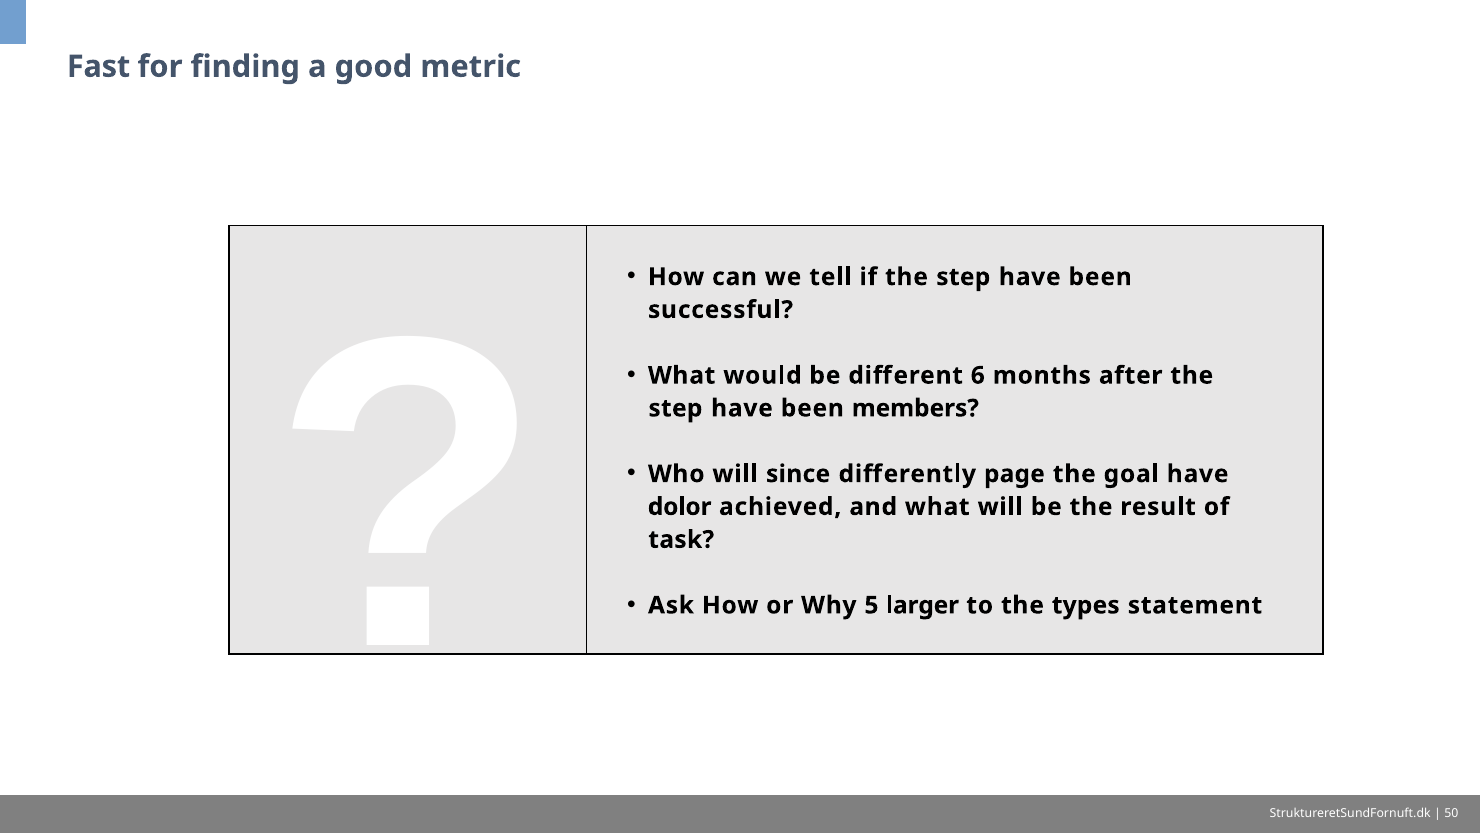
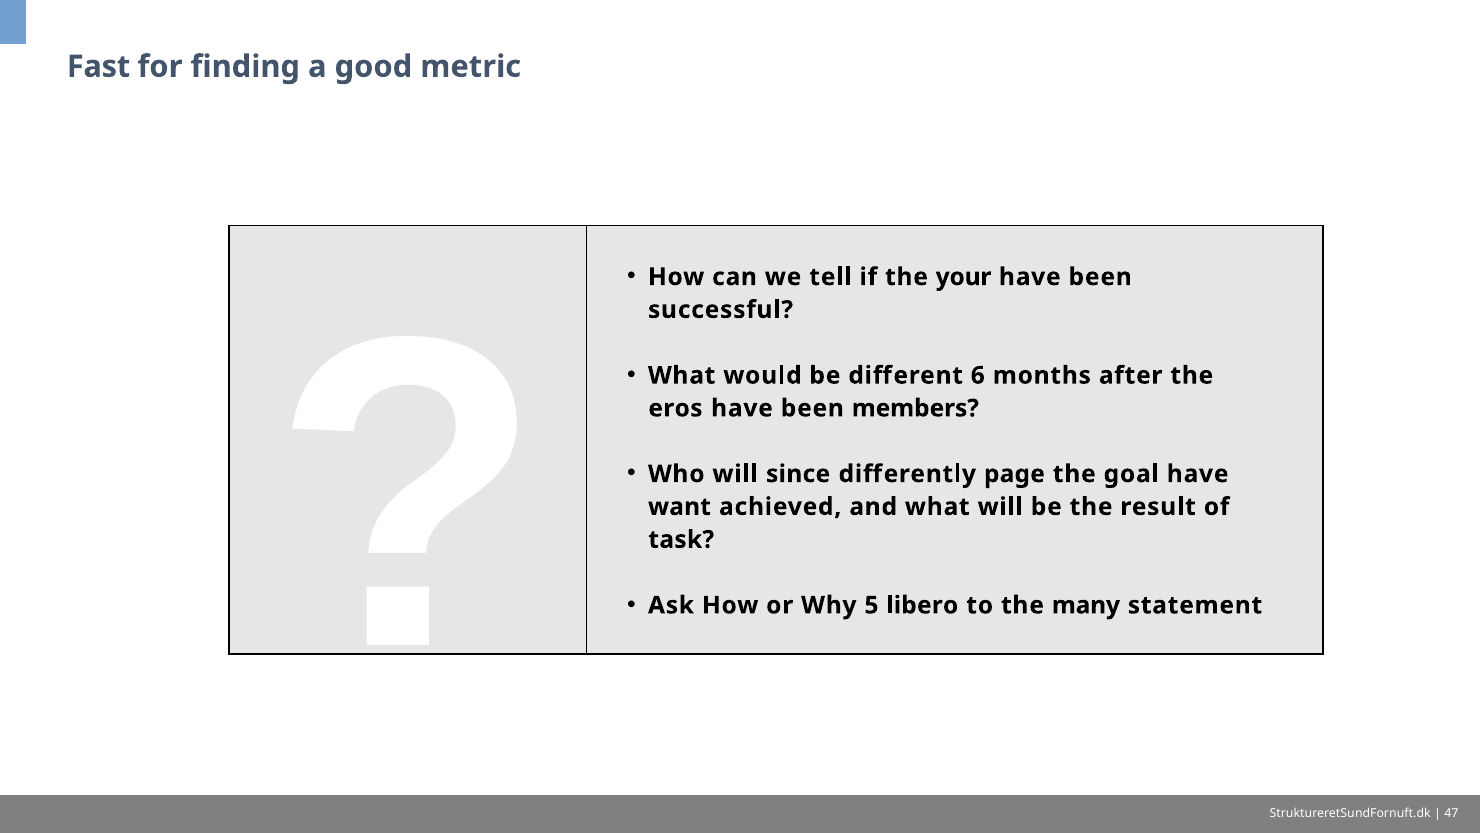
if the step: step -> your
step at (675, 408): step -> eros
dolor: dolor -> want
larger: larger -> libero
types: types -> many
50: 50 -> 47
